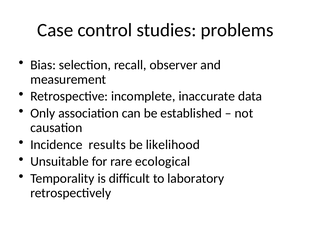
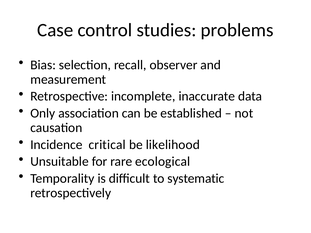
results: results -> critical
laboratory: laboratory -> systematic
